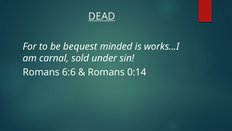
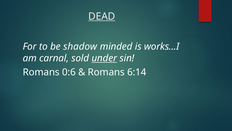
bequest: bequest -> shadow
under underline: none -> present
6:6: 6:6 -> 0:6
0:14: 0:14 -> 6:14
